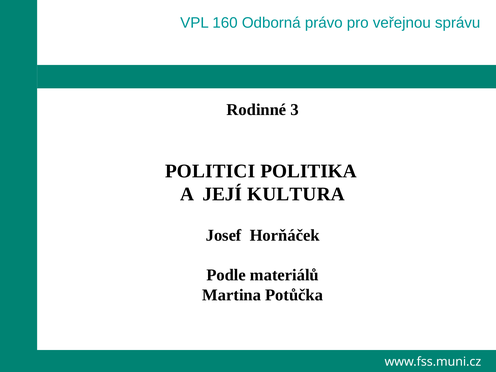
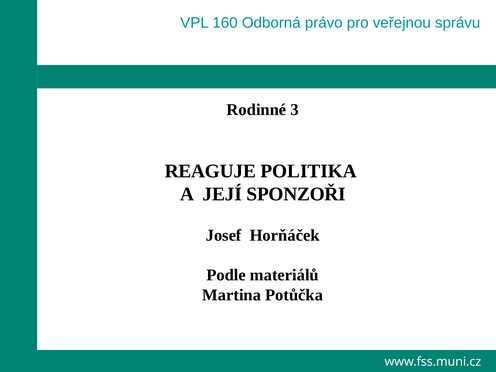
POLITICI: POLITICI -> REAGUJE
KULTURA: KULTURA -> SPONZOŘI
